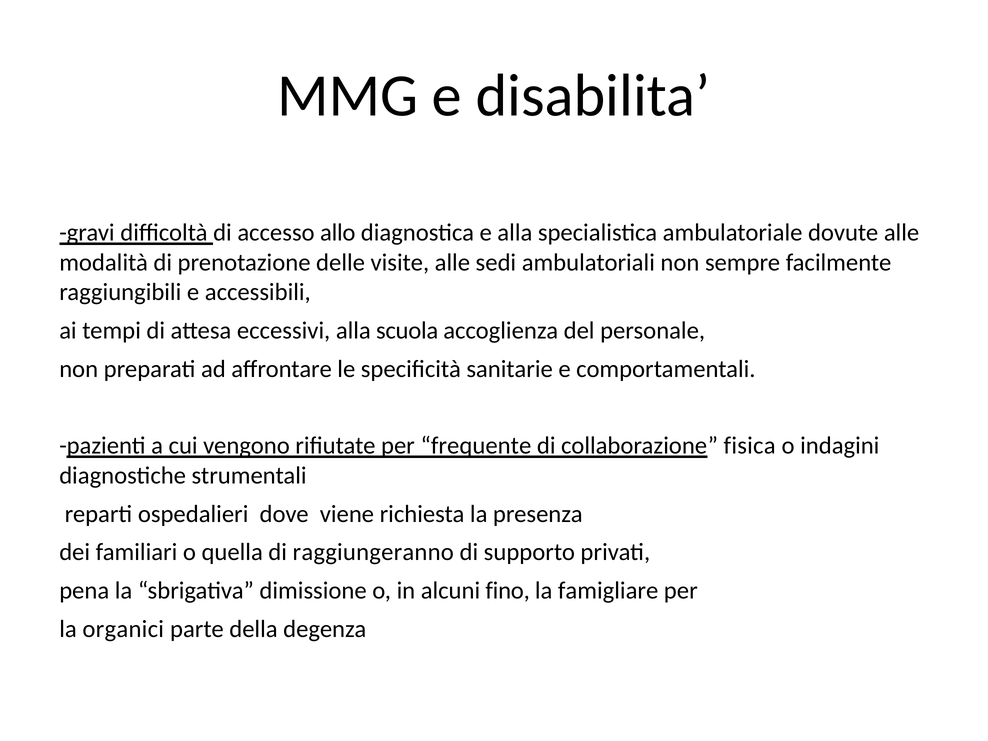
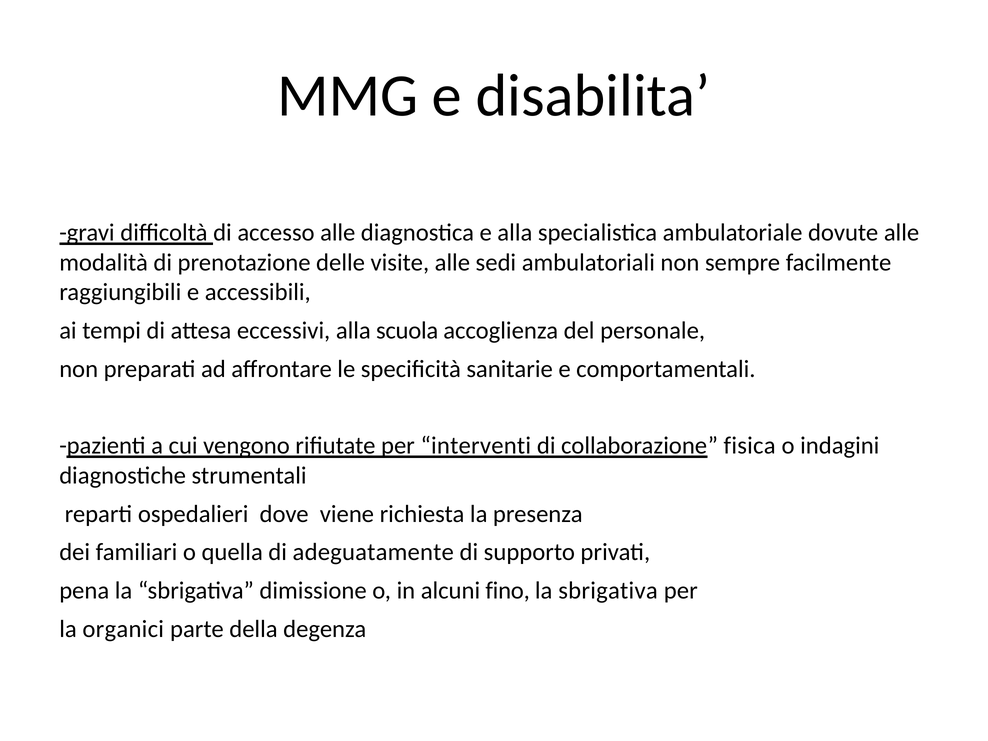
accesso allo: allo -> alle
frequente: frequente -> interventi
raggiungeranno: raggiungeranno -> adeguatamente
famigliare at (608, 591): famigliare -> sbrigativa
